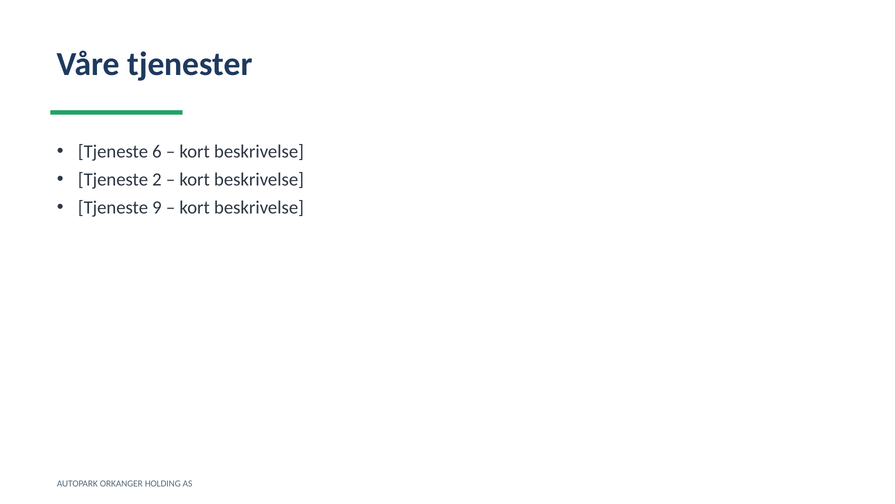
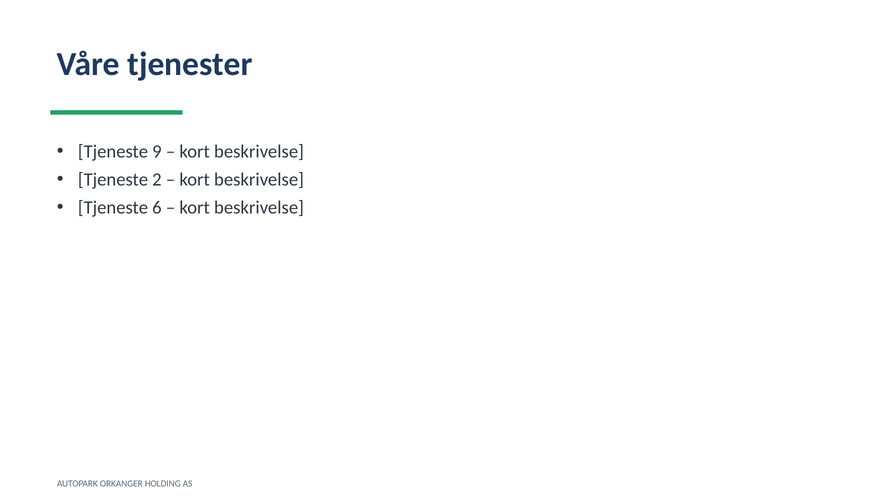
6: 6 -> 9
9: 9 -> 6
